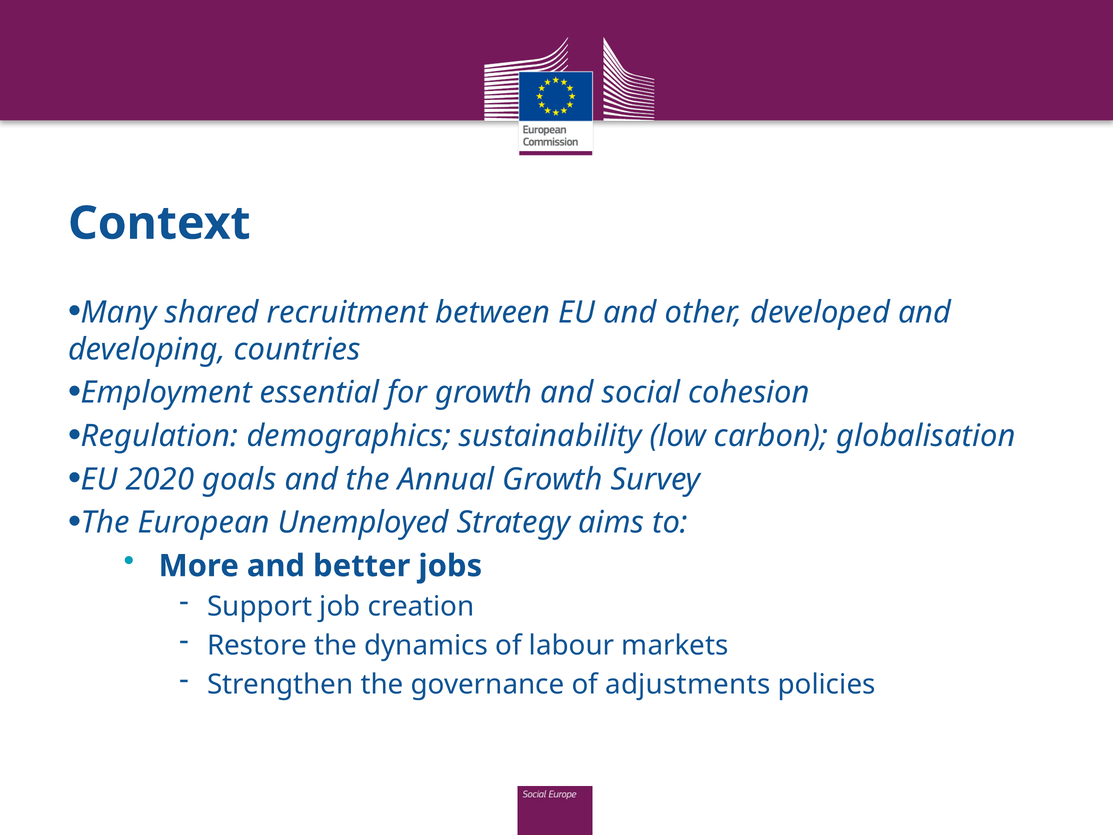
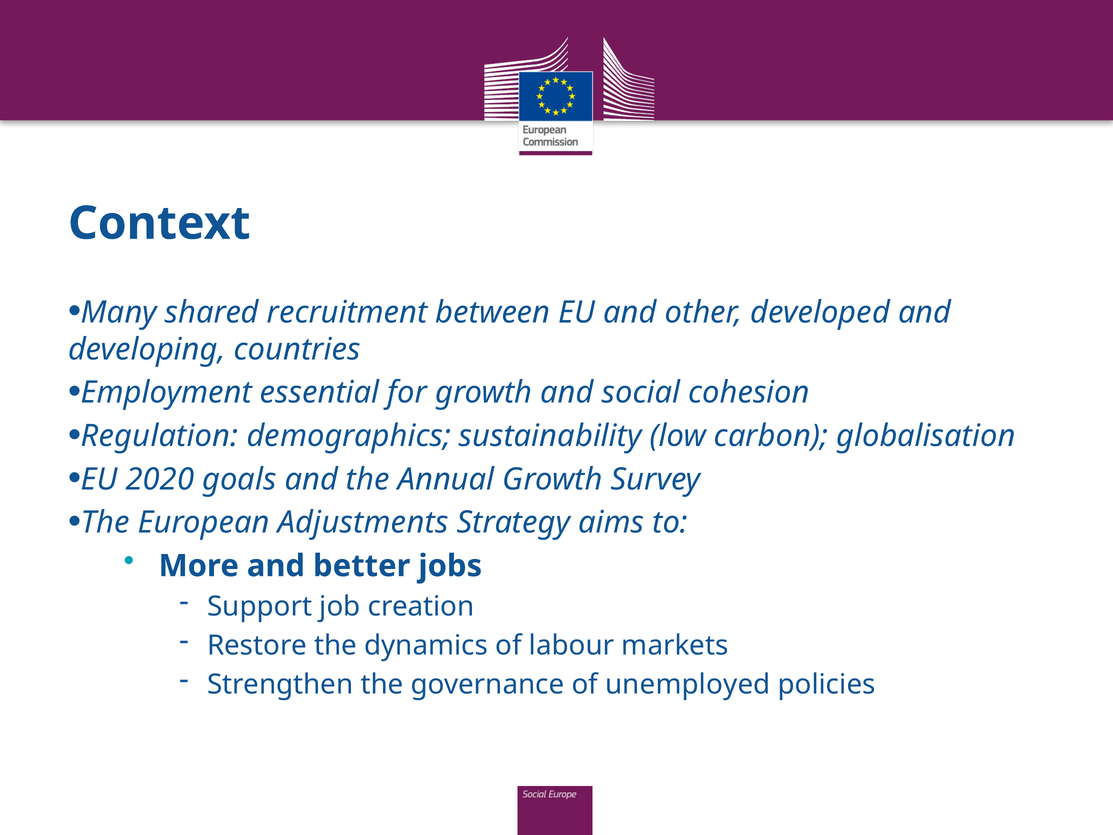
Unemployed: Unemployed -> Adjustments
adjustments: adjustments -> unemployed
